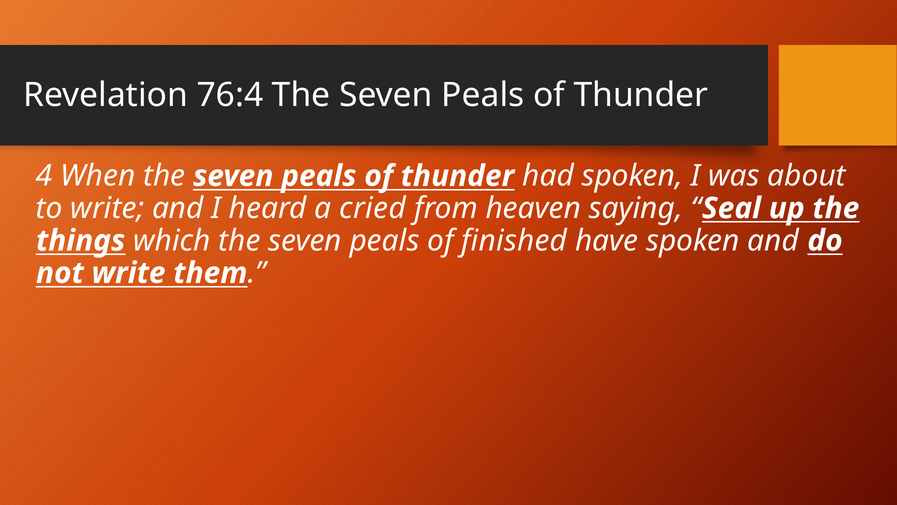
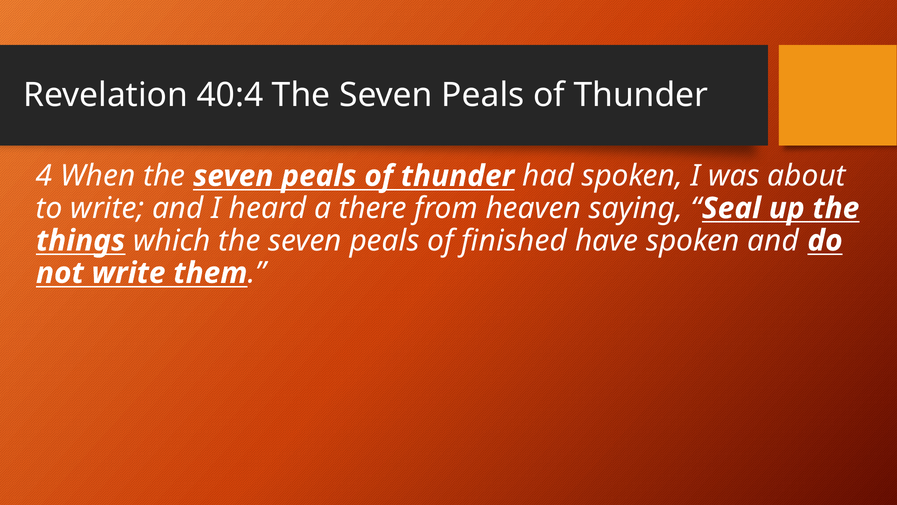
76:4: 76:4 -> 40:4
cried: cried -> there
